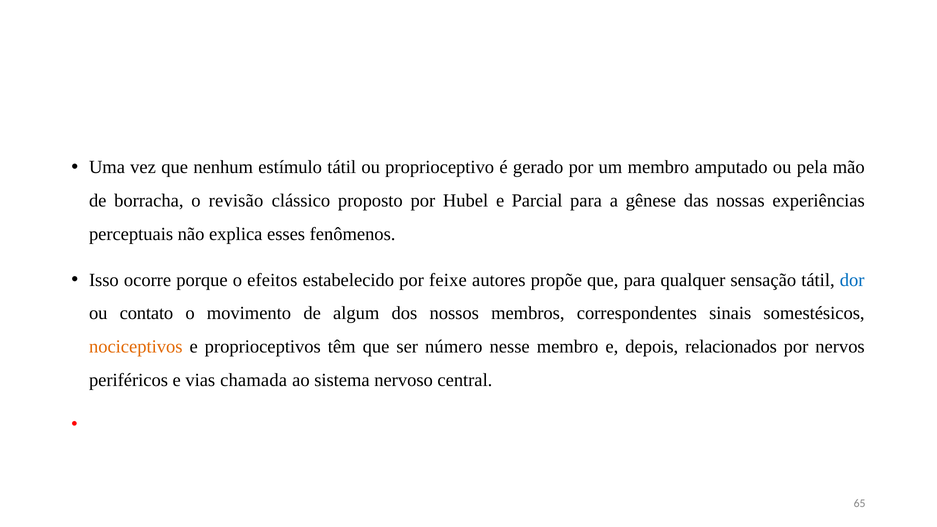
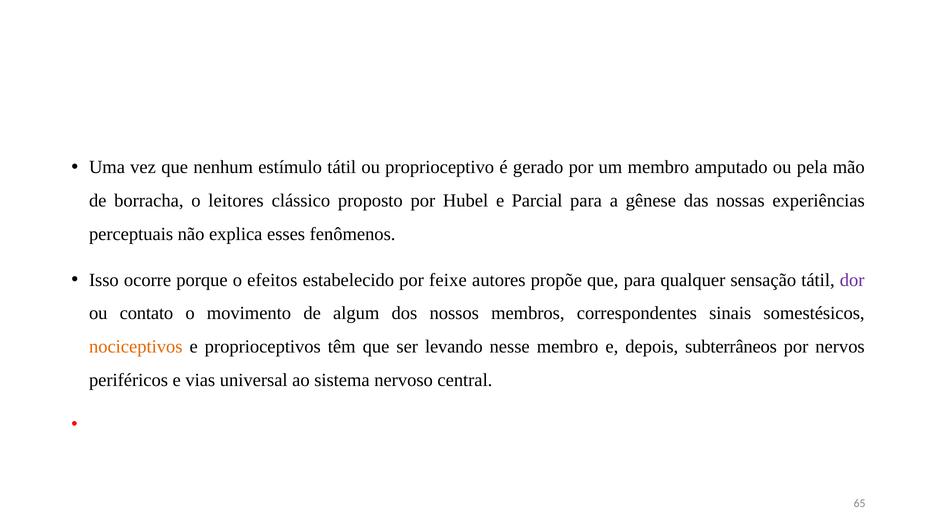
revisão: revisão -> leitores
dor colour: blue -> purple
número: número -> levando
relacionados: relacionados -> subterrâneos
chamada: chamada -> universal
